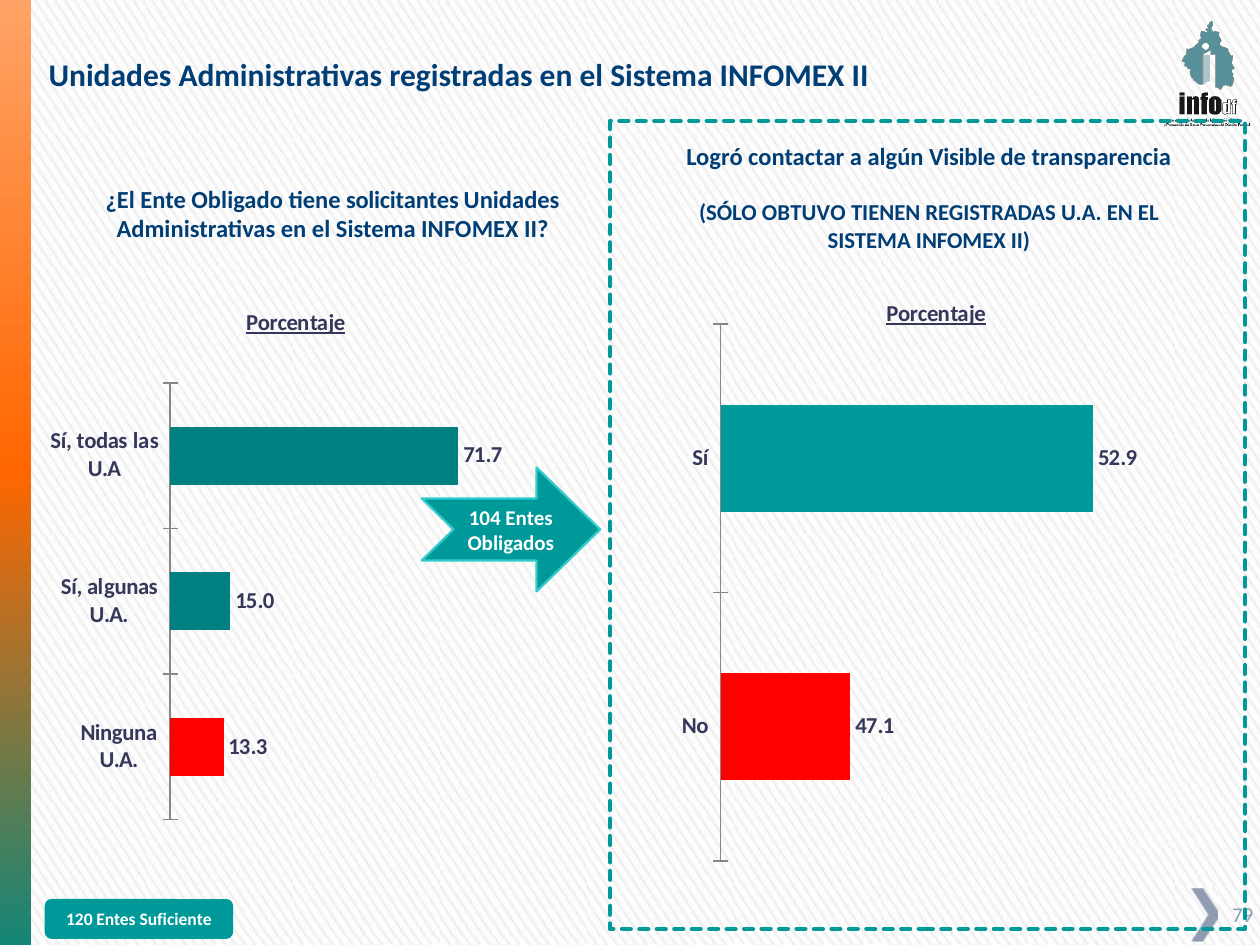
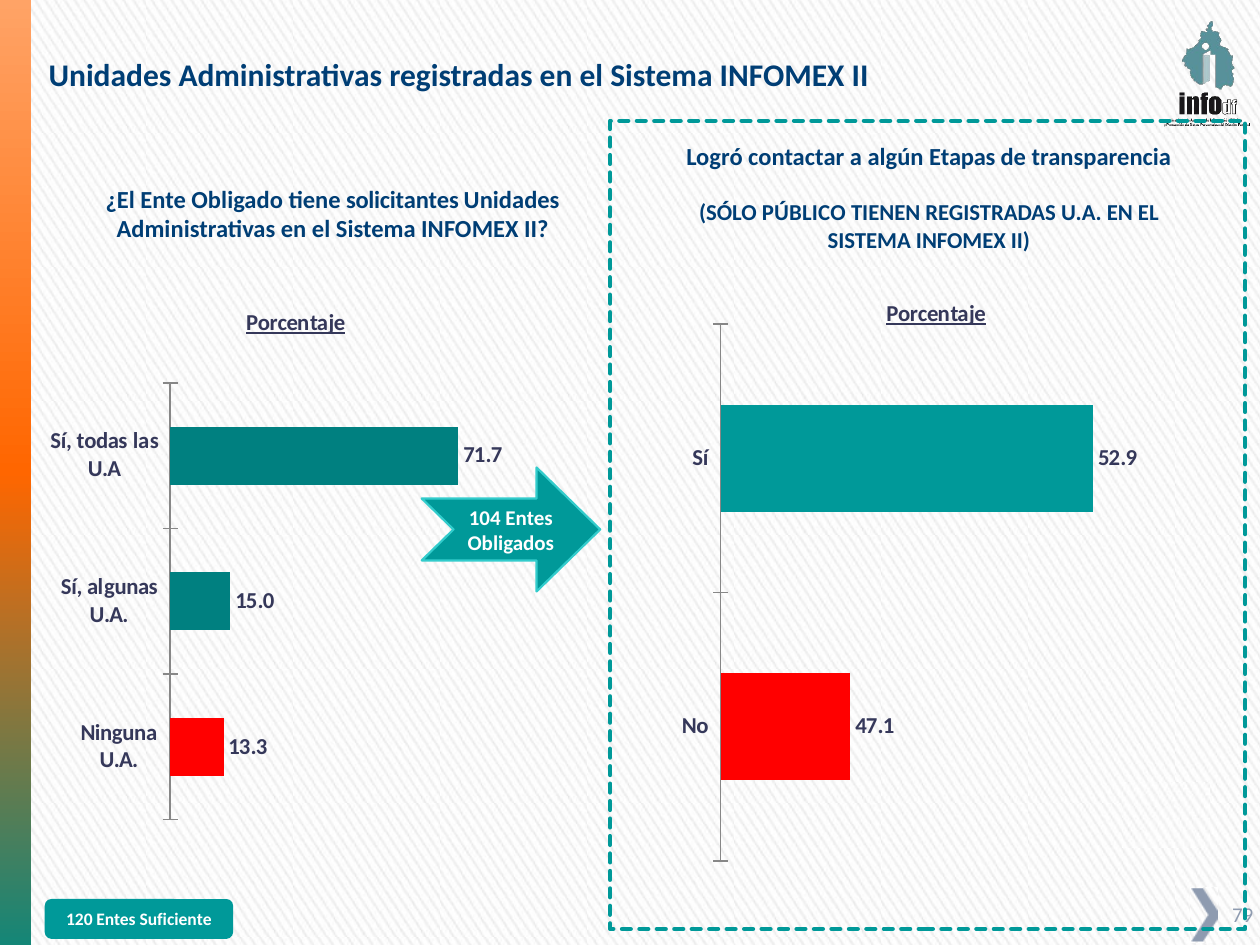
Visible: Visible -> Etapas
OBTUVO: OBTUVO -> PÚBLICO
